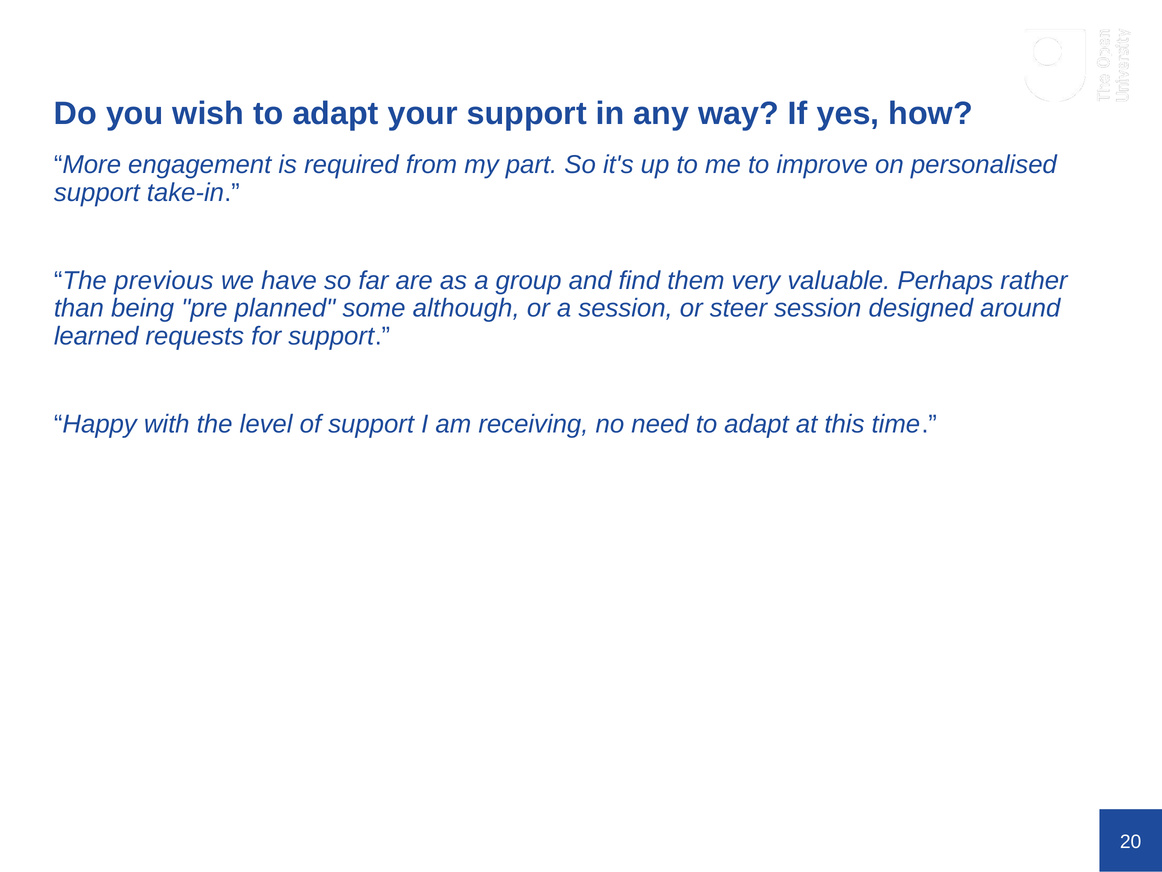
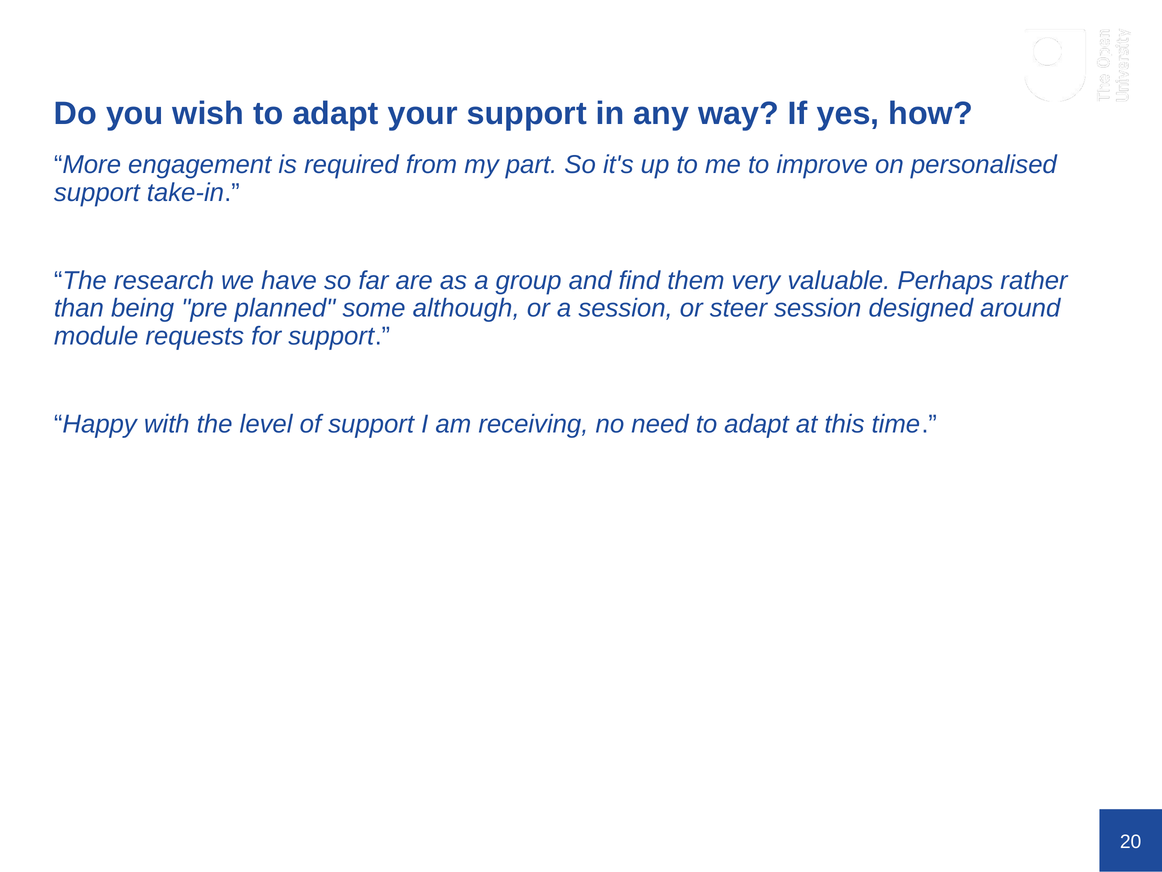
previous: previous -> research
learned: learned -> module
